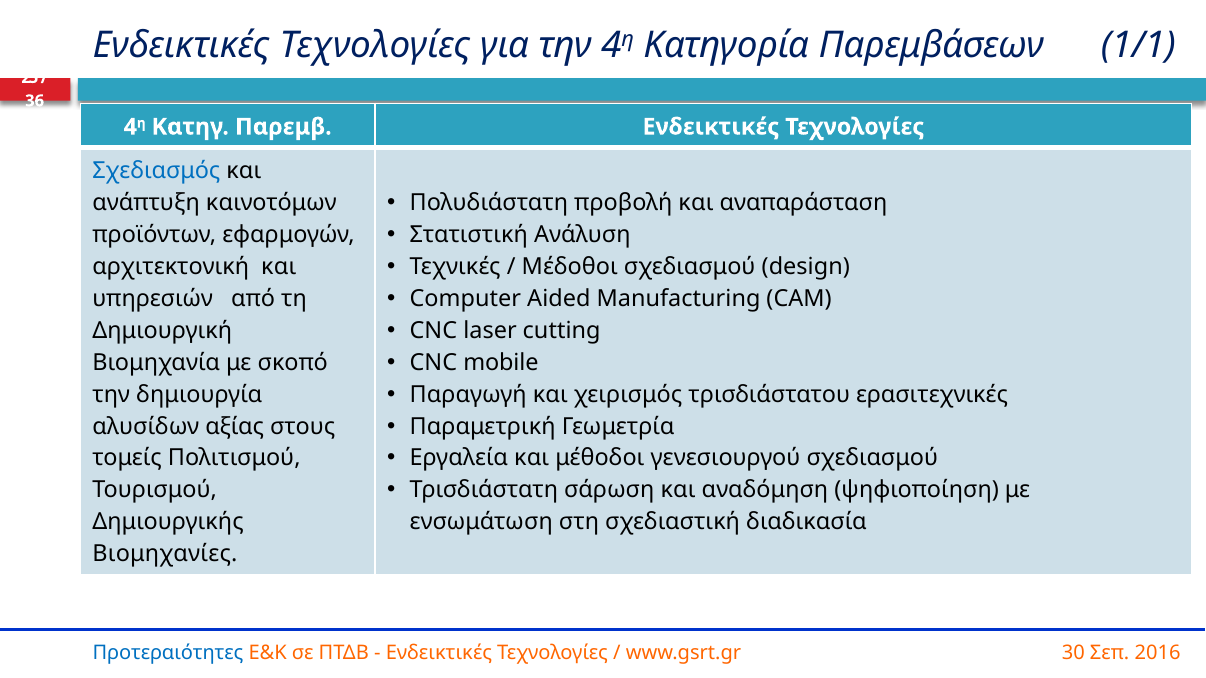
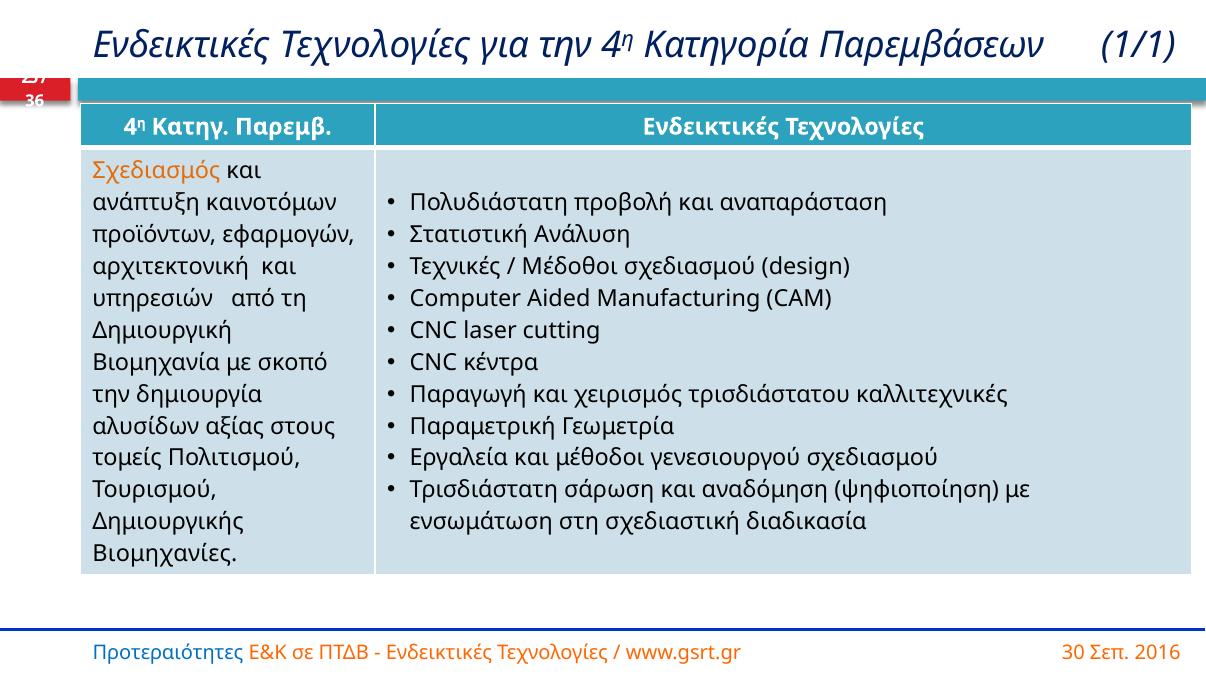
Σχεδιασμός colour: blue -> orange
mobile: mobile -> κέντρα
ερασιτεχνικές: ερασιτεχνικές -> καλλιτεχνικές
